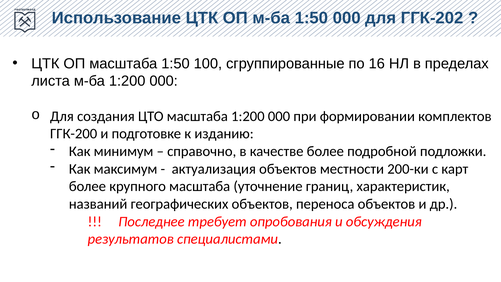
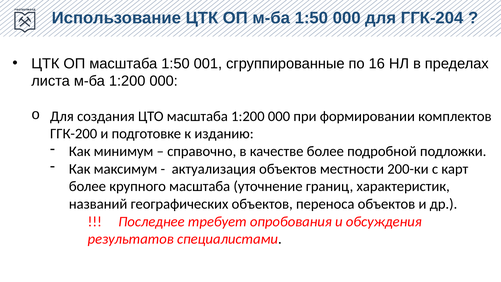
ГГК-202: ГГК-202 -> ГГК-204
100: 100 -> 001
